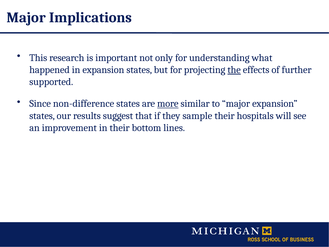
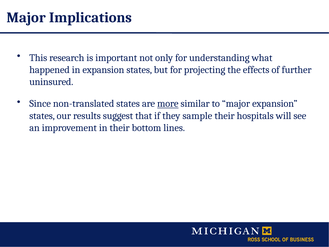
the underline: present -> none
supported: supported -> uninsured
non-difference: non-difference -> non-translated
